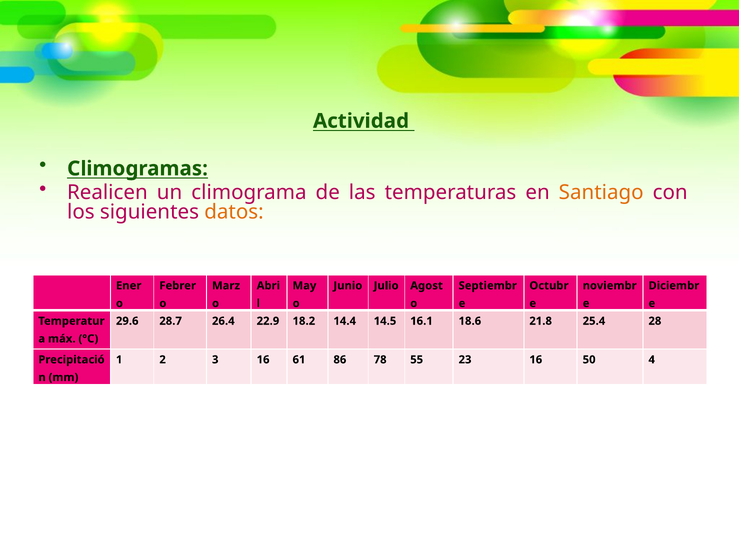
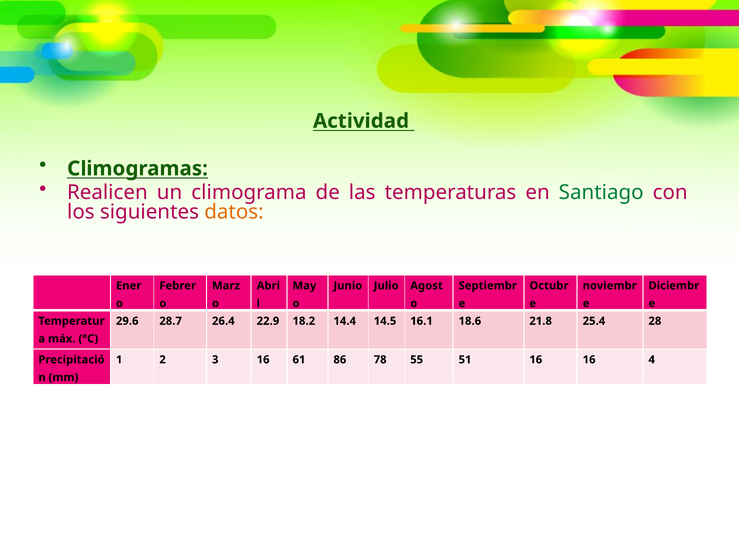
Santiago colour: orange -> green
23: 23 -> 51
16 50: 50 -> 16
